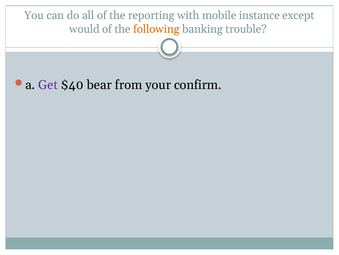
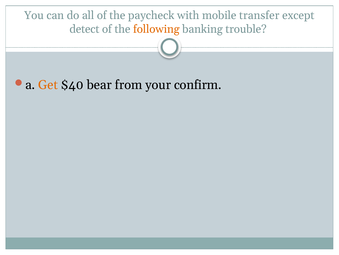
reporting: reporting -> paycheck
instance: instance -> transfer
would: would -> detect
Get colour: purple -> orange
